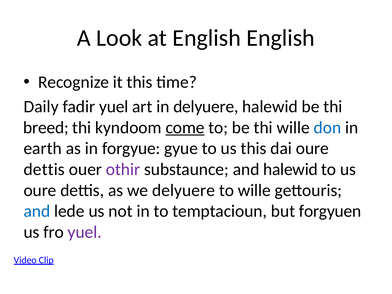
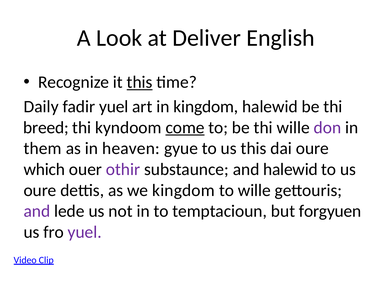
at English: English -> Deliver
this at (140, 82) underline: none -> present
in delyuere: delyuere -> kingdom
don colour: blue -> purple
earth: earth -> them
forgyue: forgyue -> heaven
dettis at (44, 169): dettis -> which
we delyuere: delyuere -> kingdom
and at (37, 211) colour: blue -> purple
